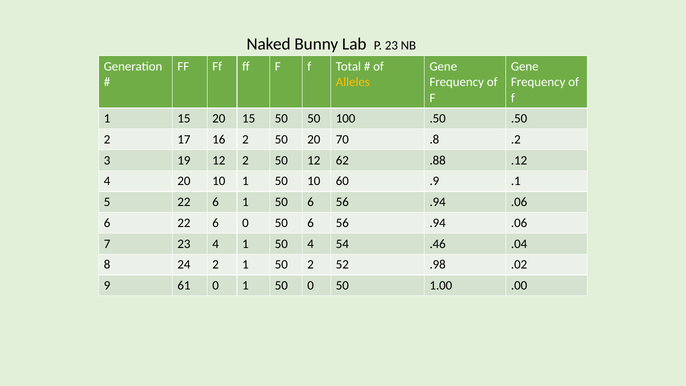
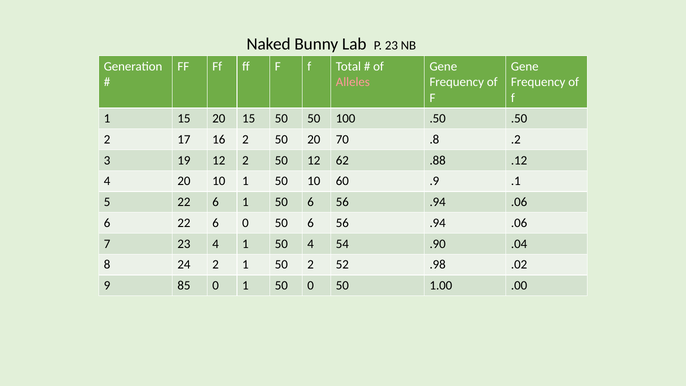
Alleles colour: yellow -> pink
.46: .46 -> .90
61: 61 -> 85
